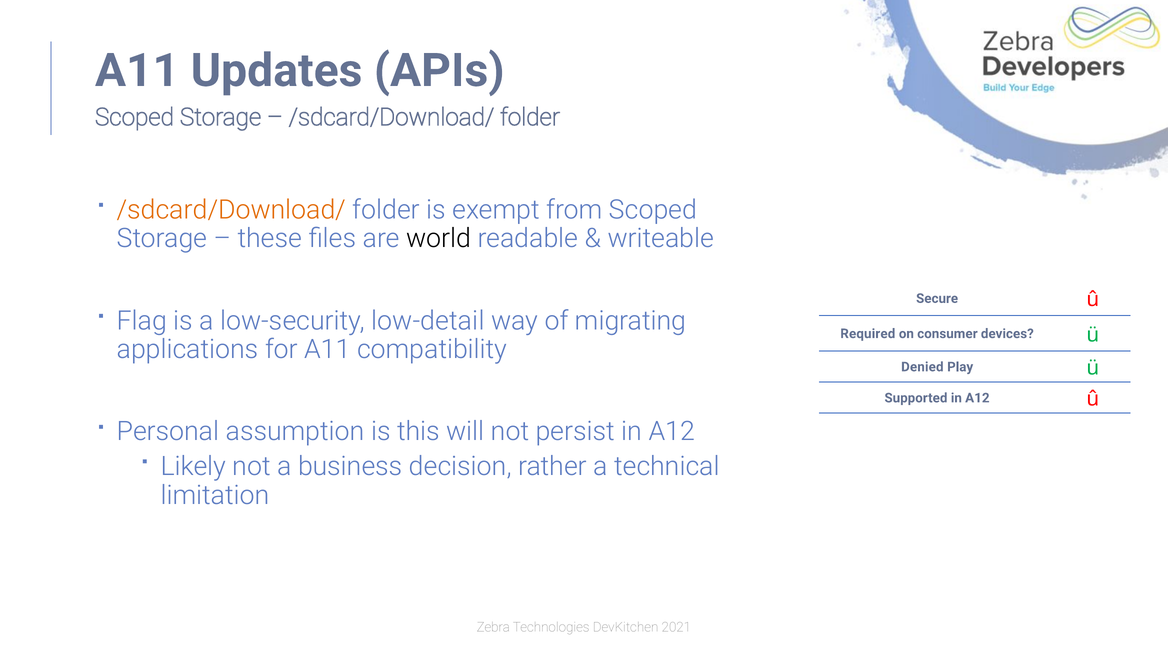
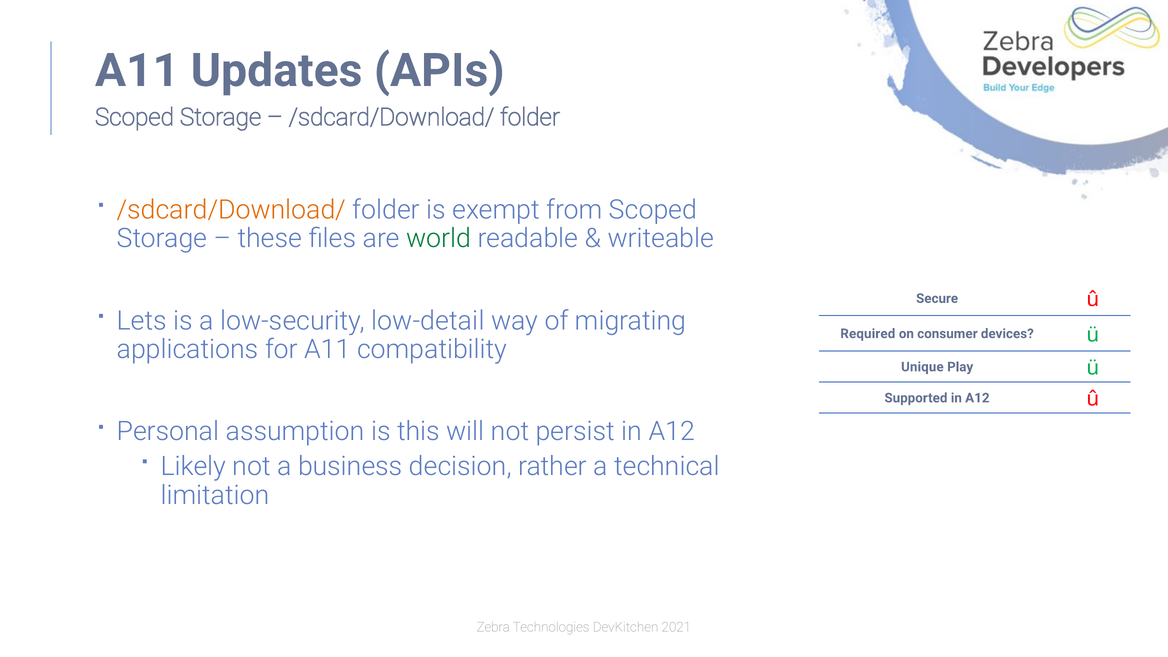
world colour: black -> green
Flag: Flag -> Lets
Denied: Denied -> Unique
